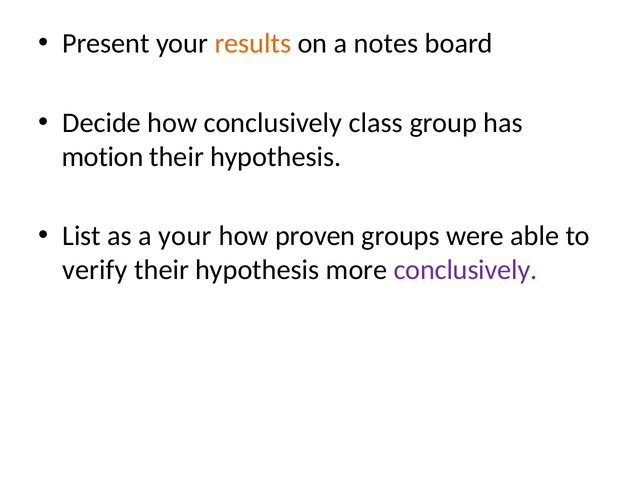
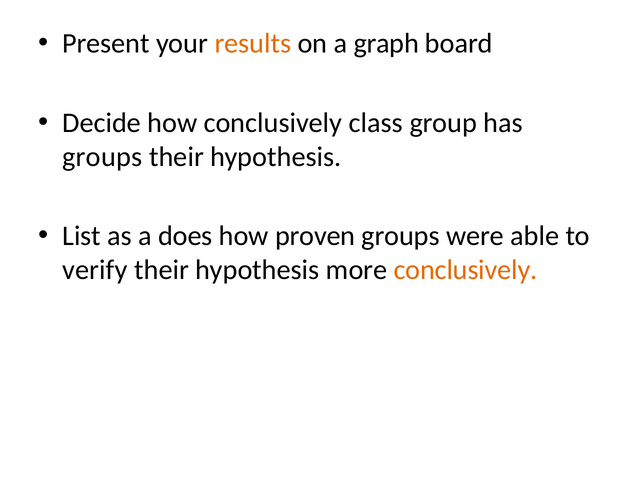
notes: notes -> graph
motion at (103, 157): motion -> groups
a your: your -> does
conclusively at (465, 270) colour: purple -> orange
